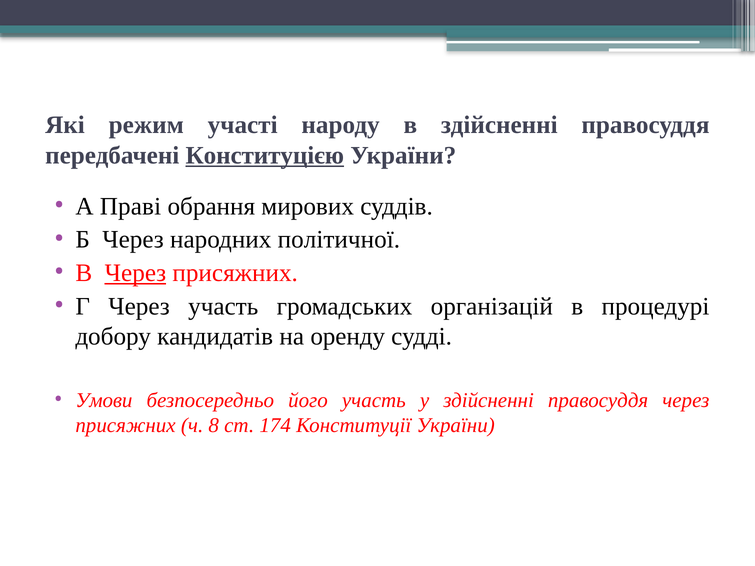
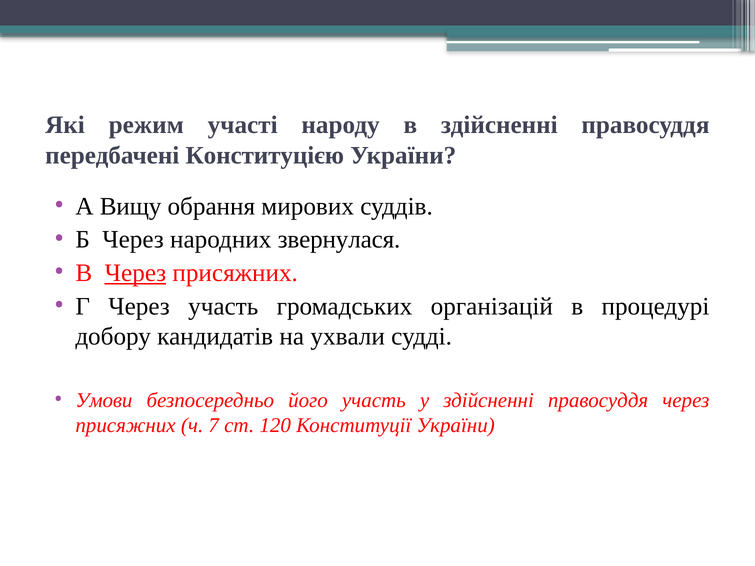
Конституцією underline: present -> none
Праві: Праві -> Вищу
політичної: політичної -> звернулася
оренду: оренду -> ухвали
8: 8 -> 7
174: 174 -> 120
